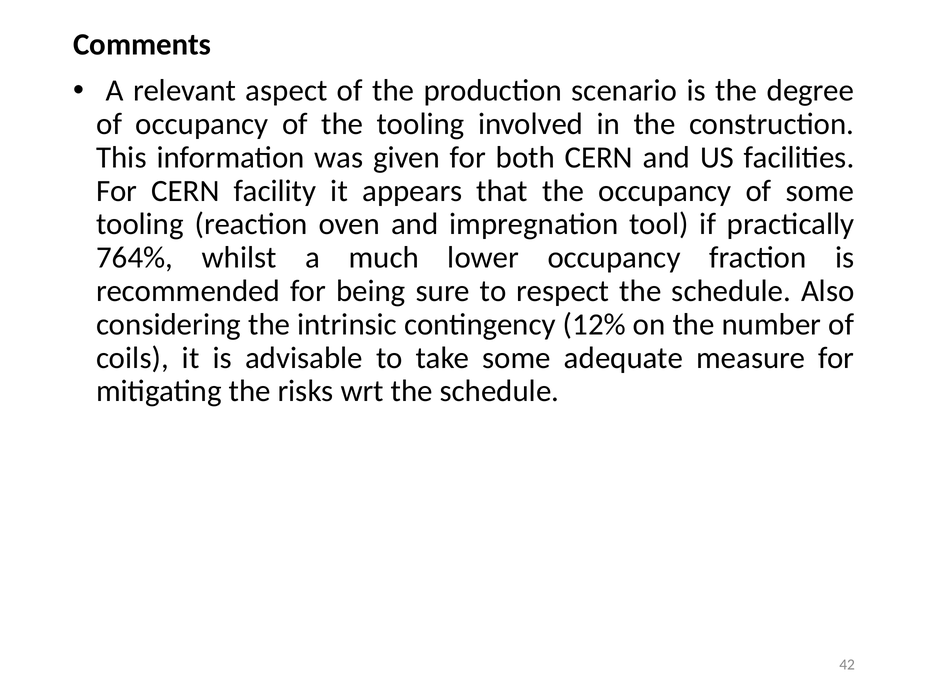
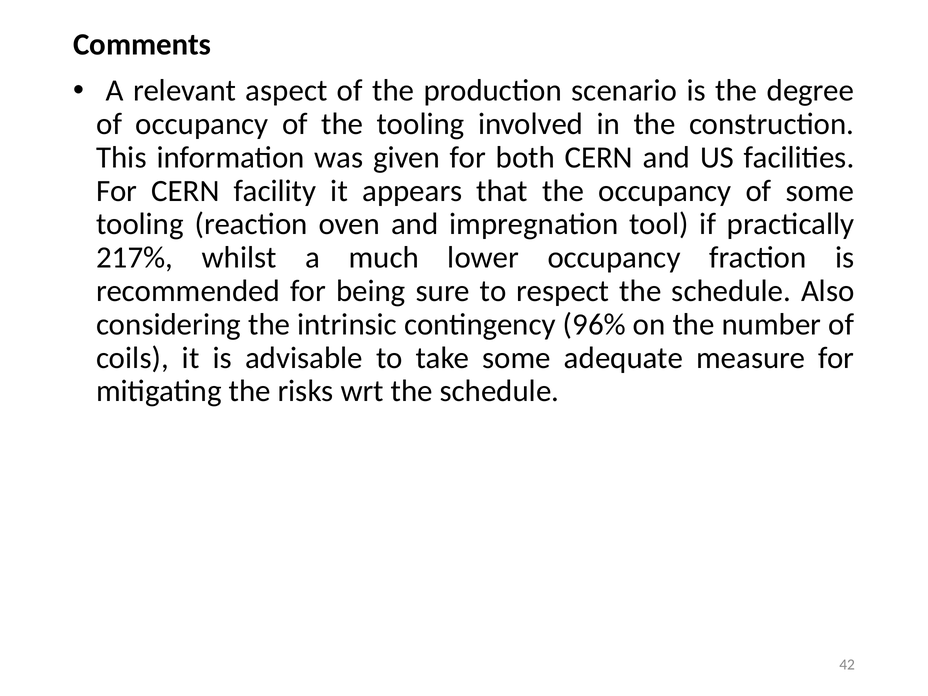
764%: 764% -> 217%
12%: 12% -> 96%
